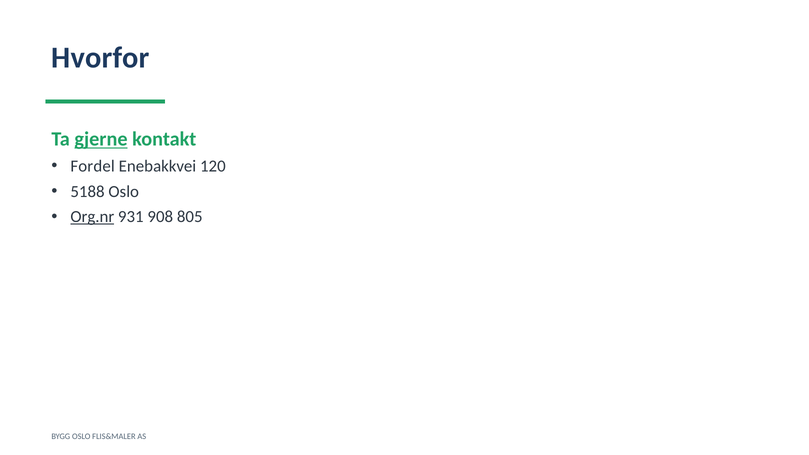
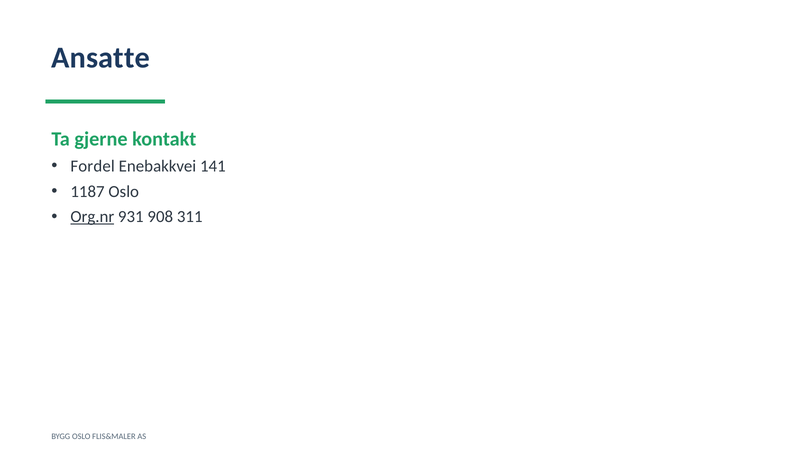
Hvorfor: Hvorfor -> Ansatte
gjerne underline: present -> none
120: 120 -> 141
5188: 5188 -> 1187
805: 805 -> 311
